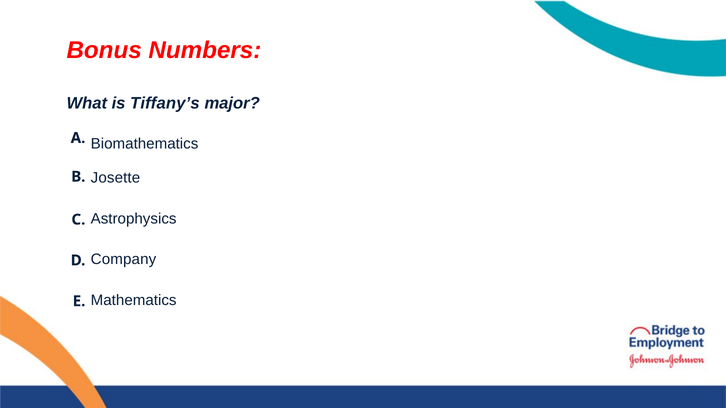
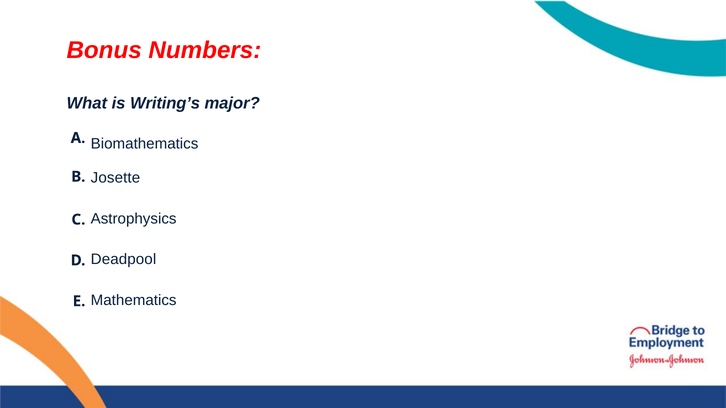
Tiffany’s: Tiffany’s -> Writing’s
Company: Company -> Deadpool
